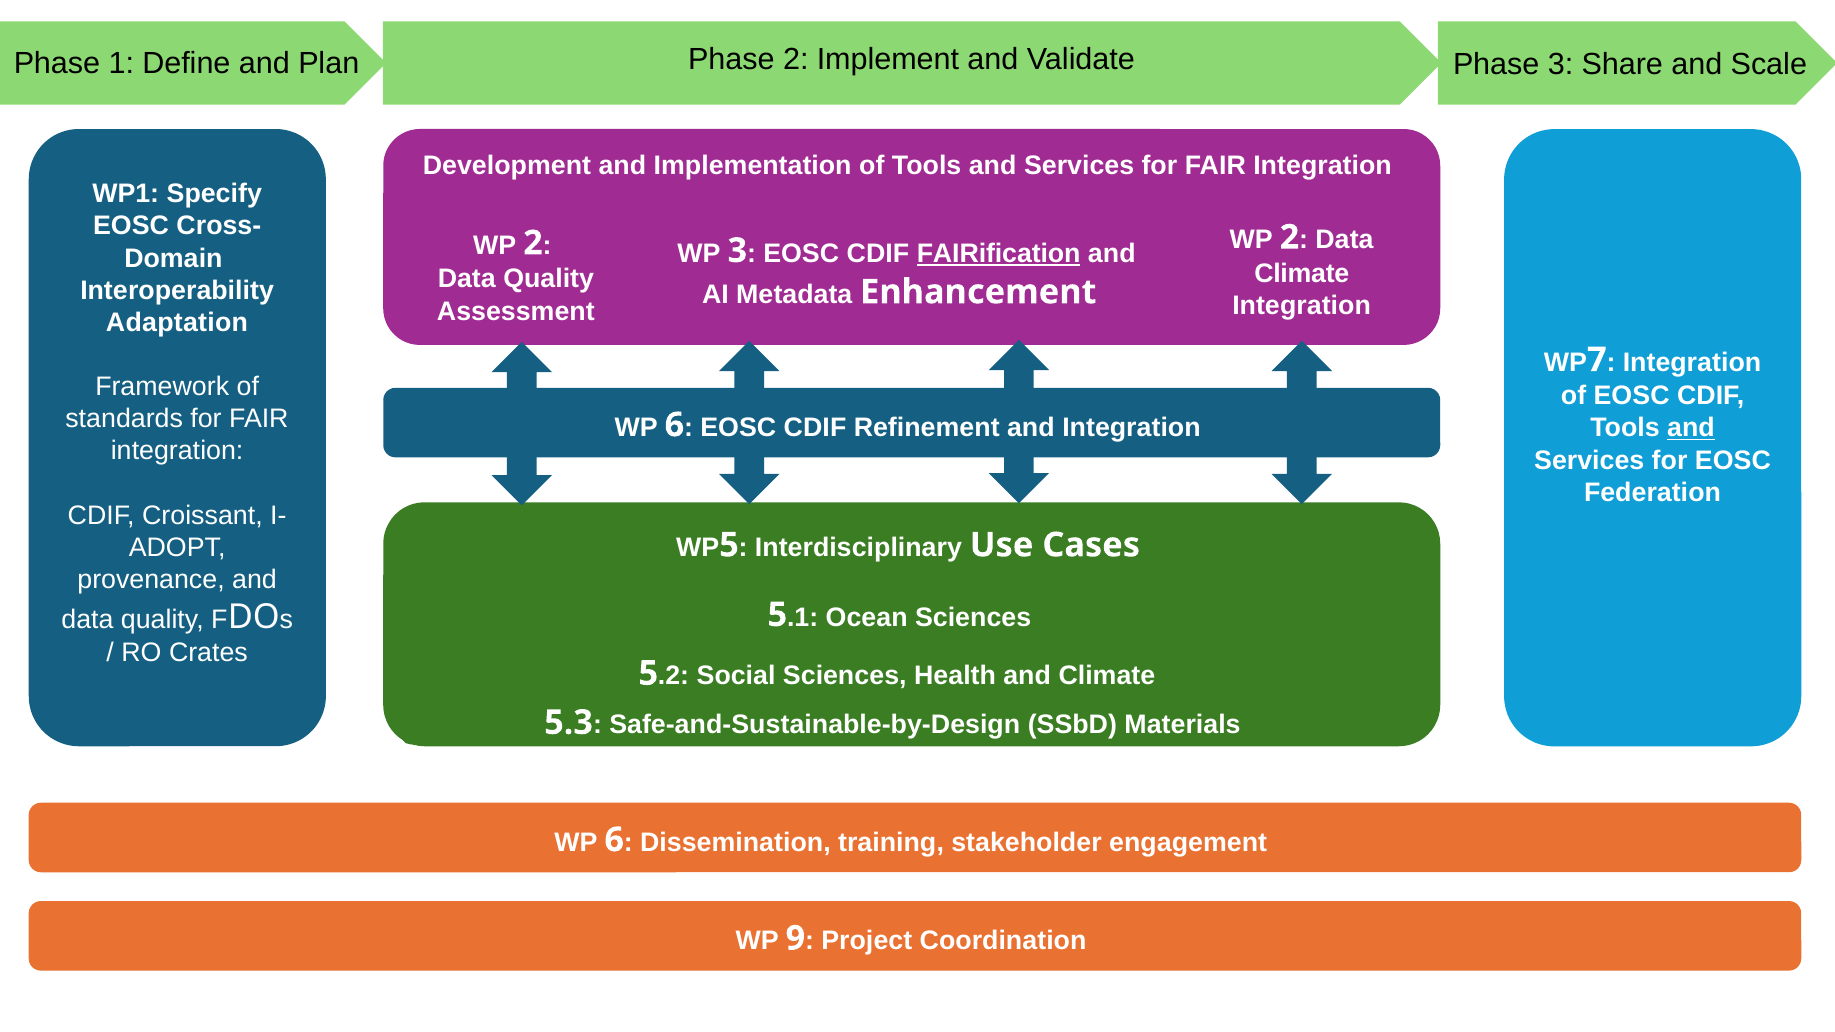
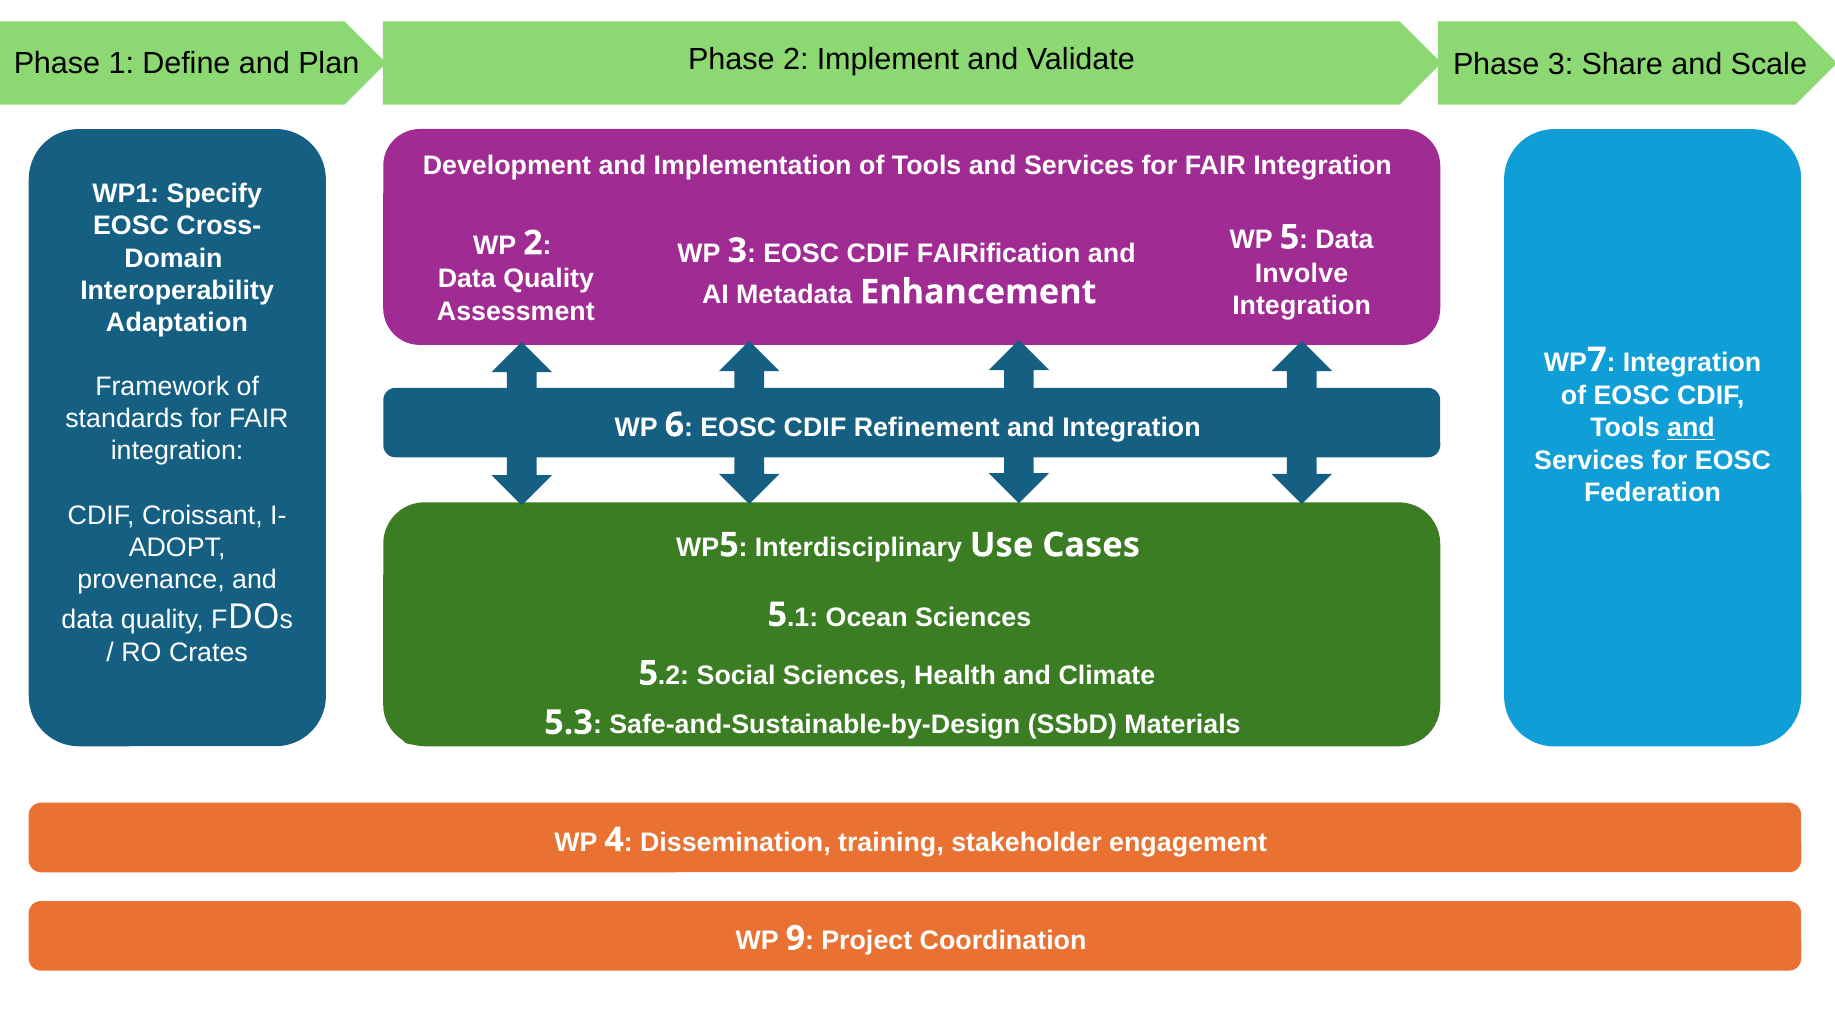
2 at (1290, 237): 2 -> 5
FAIRification underline: present -> none
Climate at (1302, 273): Climate -> Involve
6 at (614, 840): 6 -> 4
